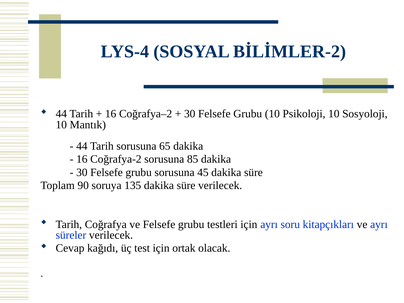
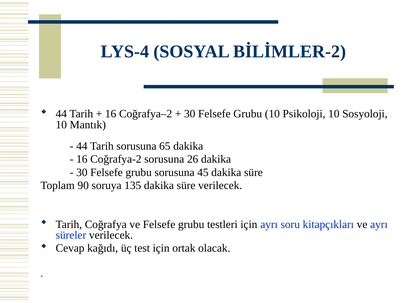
85: 85 -> 26
